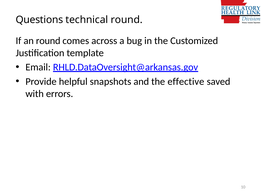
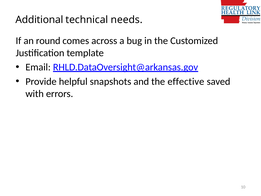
Questions: Questions -> Additional
technical round: round -> needs
